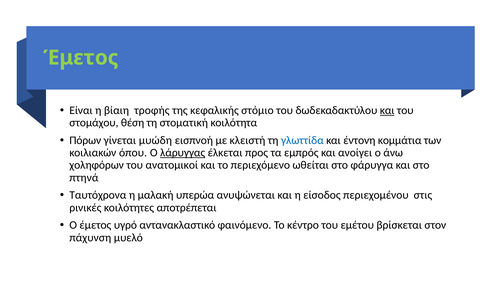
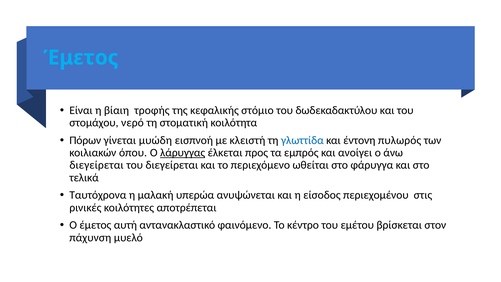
Έμετος at (81, 58) colour: light green -> light blue
και at (387, 110) underline: present -> none
θέση: θέση -> νερό
κομμάτια: κομμάτια -> πυλωρός
χοληφόρων at (97, 165): χοληφόρων -> διεγείρεται
του ανατομικοί: ανατομικοί -> διεγείρεται
πτηνά: πτηνά -> τελικά
υγρό: υγρό -> αυτή
